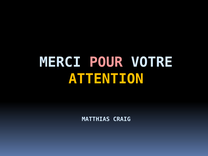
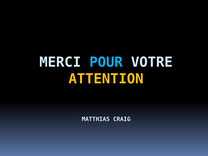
POUR colour: pink -> light blue
